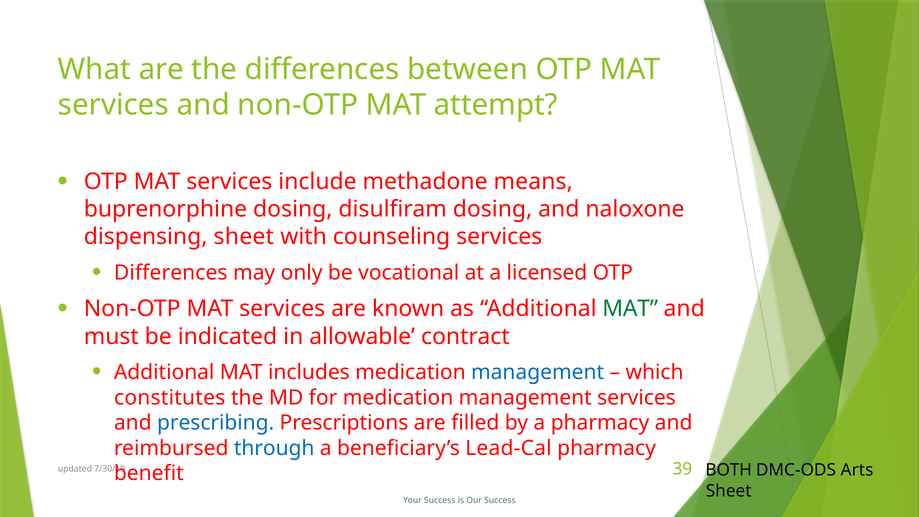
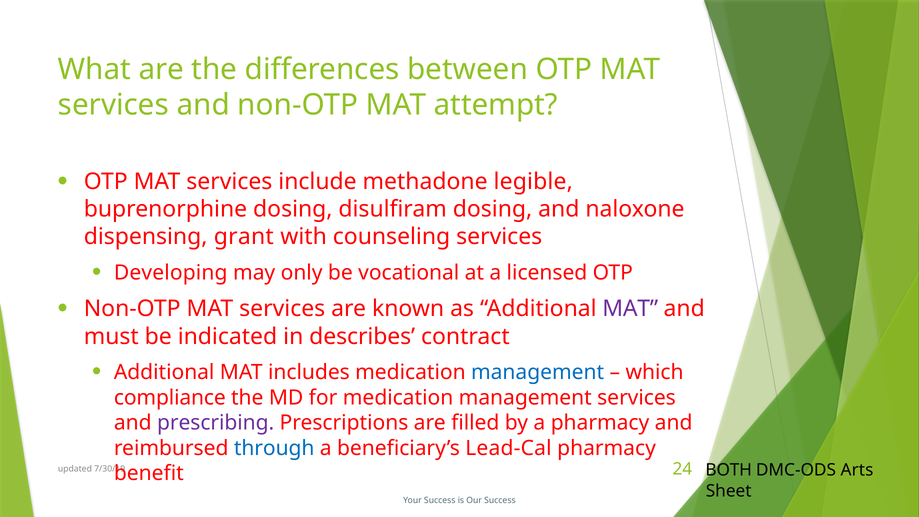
means: means -> legible
dispensing sheet: sheet -> grant
Differences at (171, 273): Differences -> Developing
MAT at (630, 309) colour: green -> purple
allowable: allowable -> describes
constitutes: constitutes -> compliance
prescribing colour: blue -> purple
39: 39 -> 24
